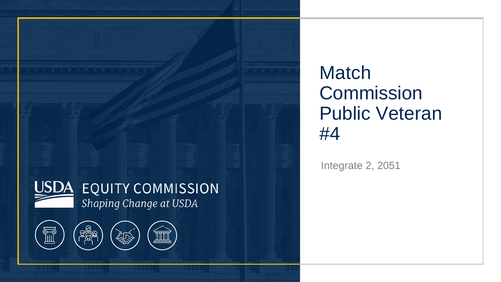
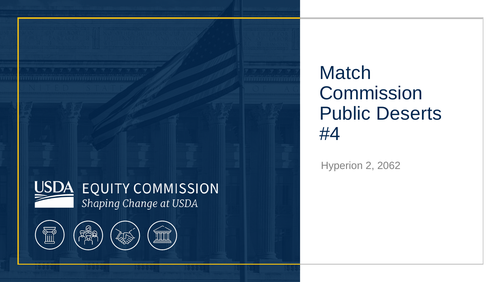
Veteran: Veteran -> Deserts
Integrate: Integrate -> Hyperion
2051: 2051 -> 2062
